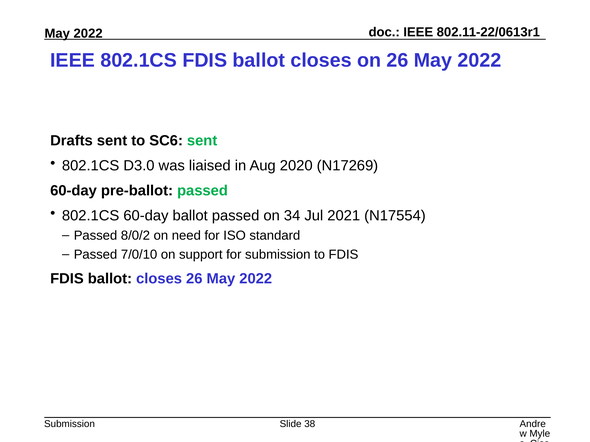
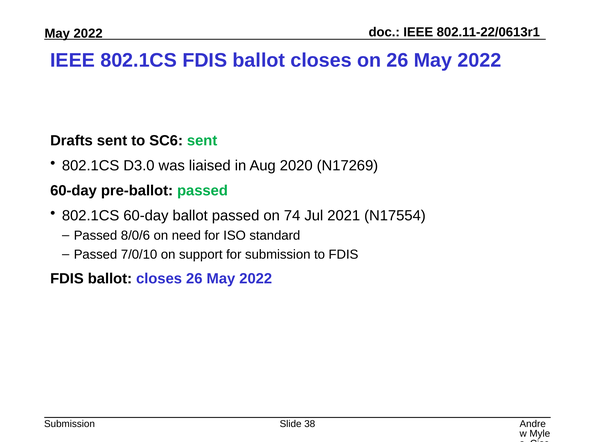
34: 34 -> 74
8/0/2: 8/0/2 -> 8/0/6
